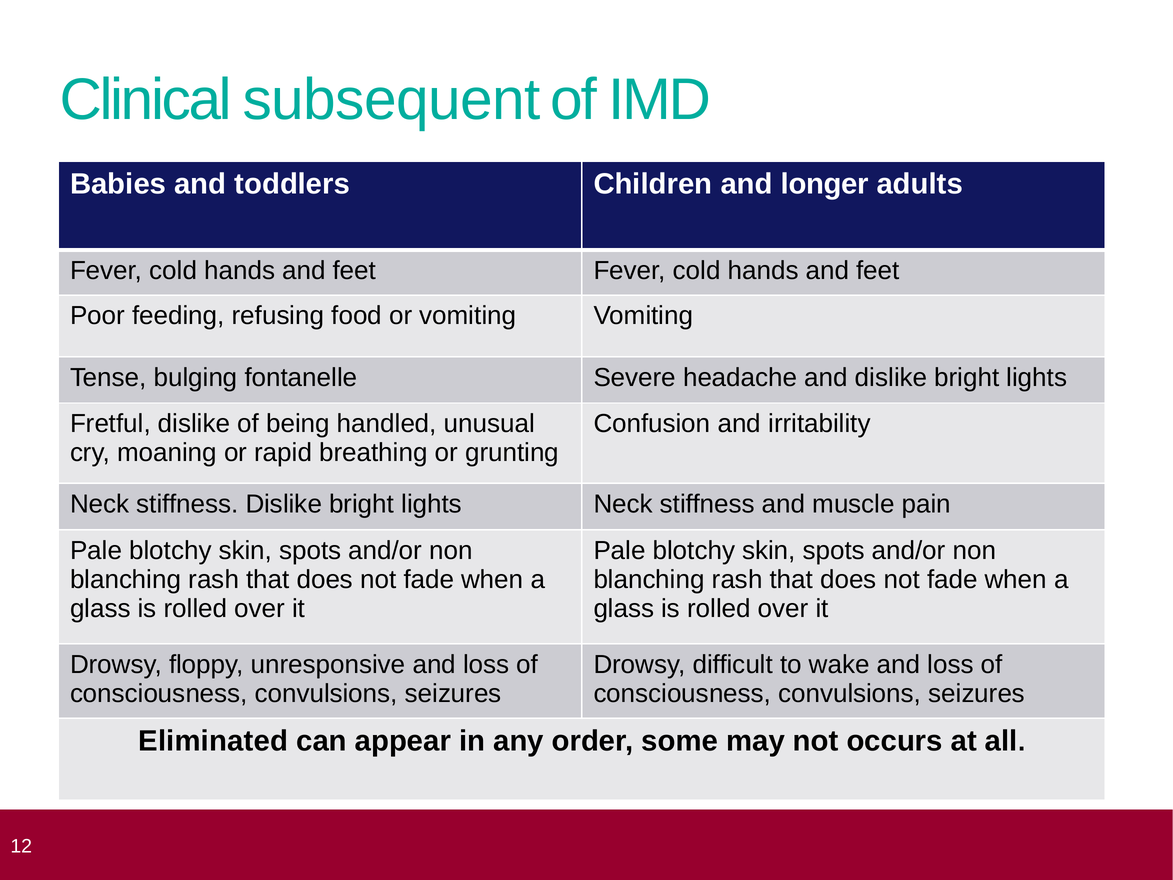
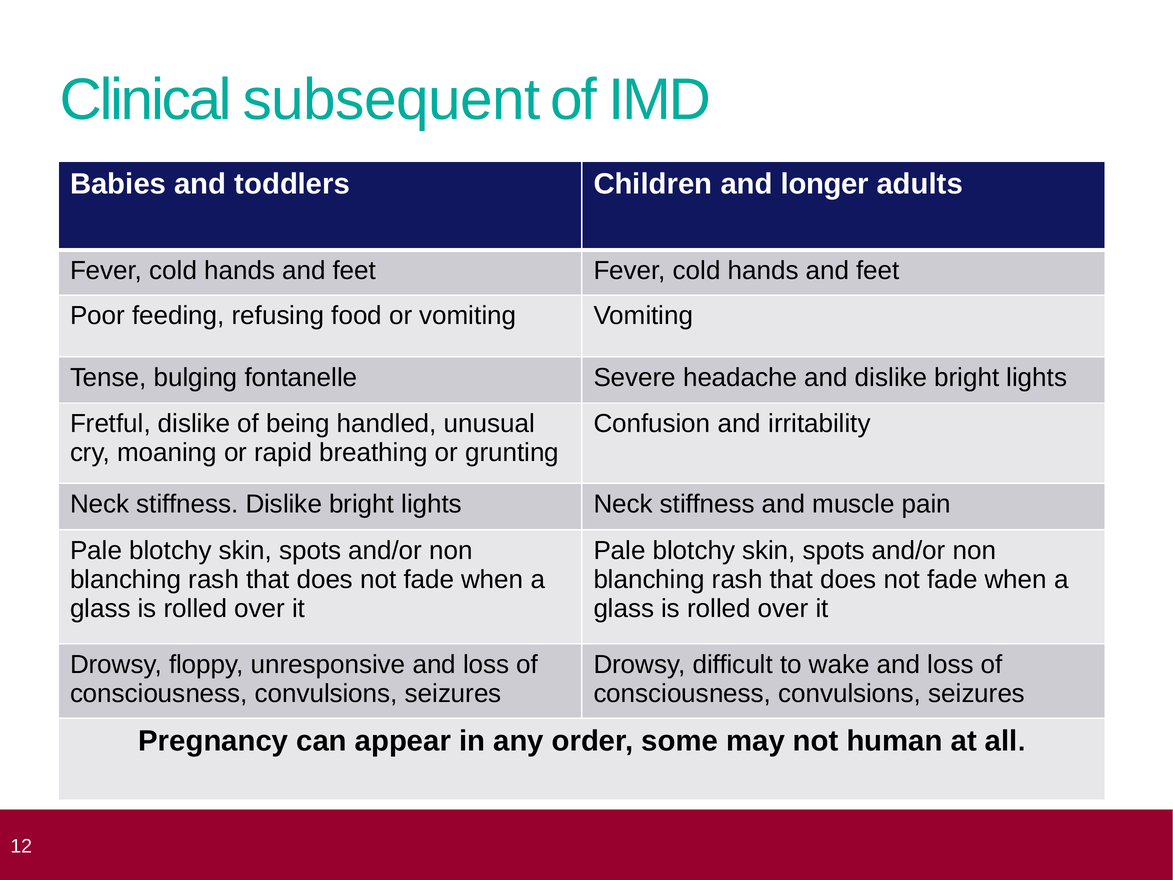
Eliminated: Eliminated -> Pregnancy
occurs: occurs -> human
